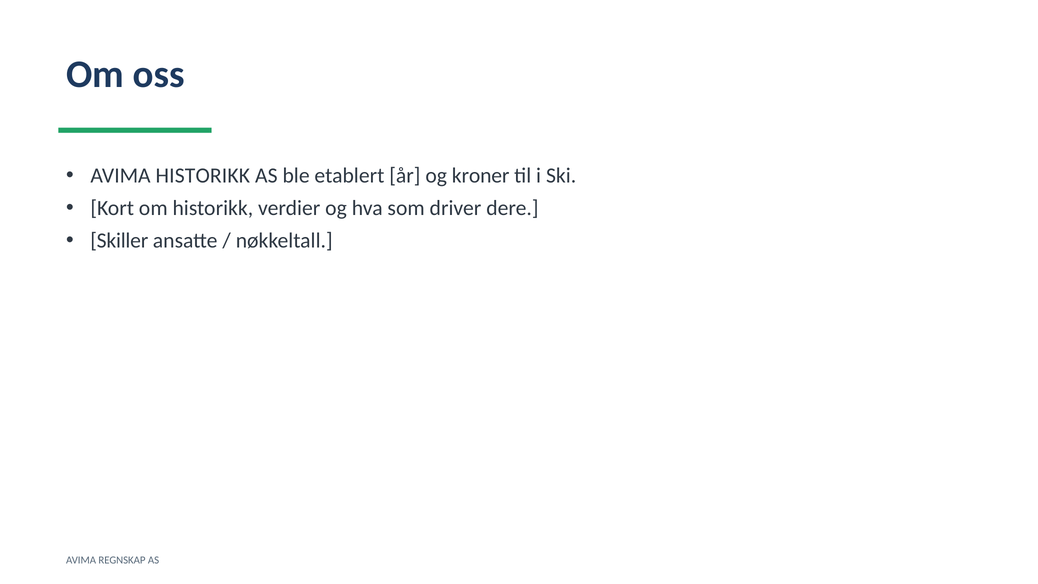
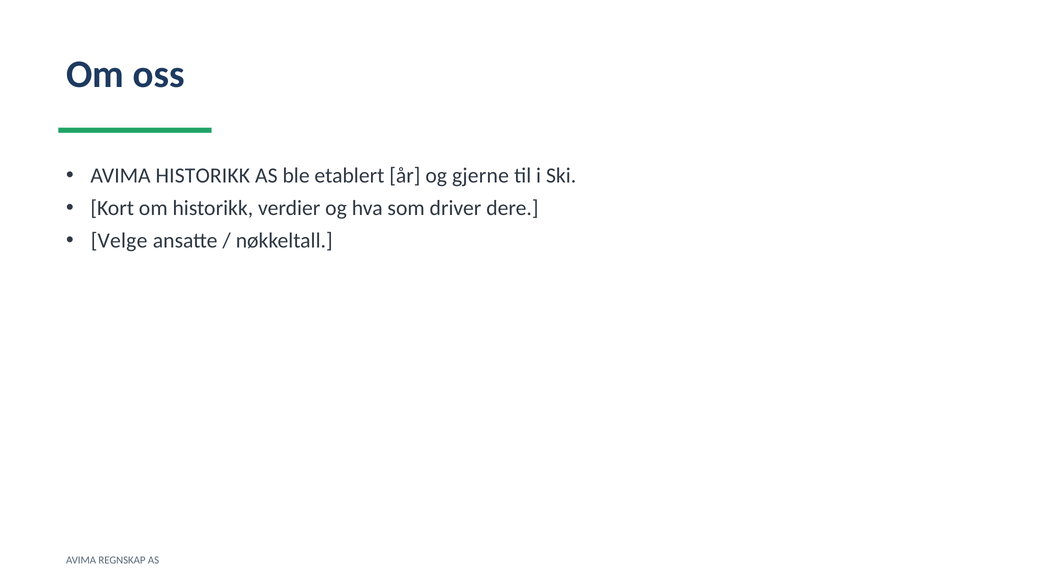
kroner: kroner -> gjerne
Skiller: Skiller -> Velge
